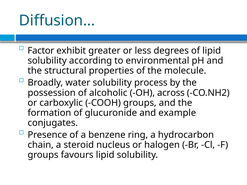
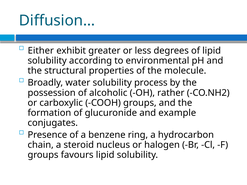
Factor: Factor -> Either
across: across -> rather
